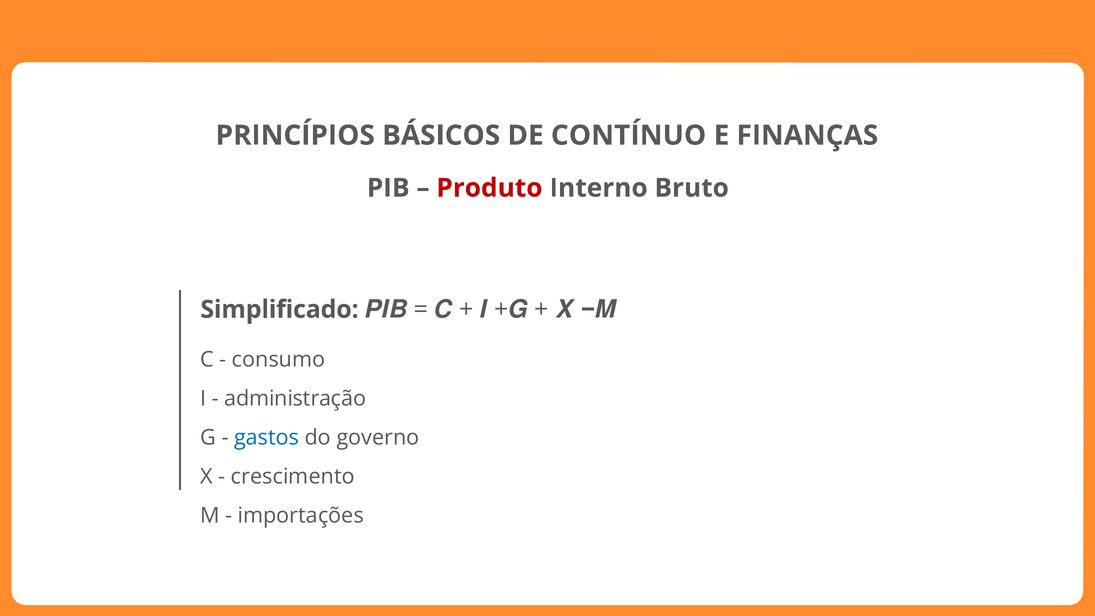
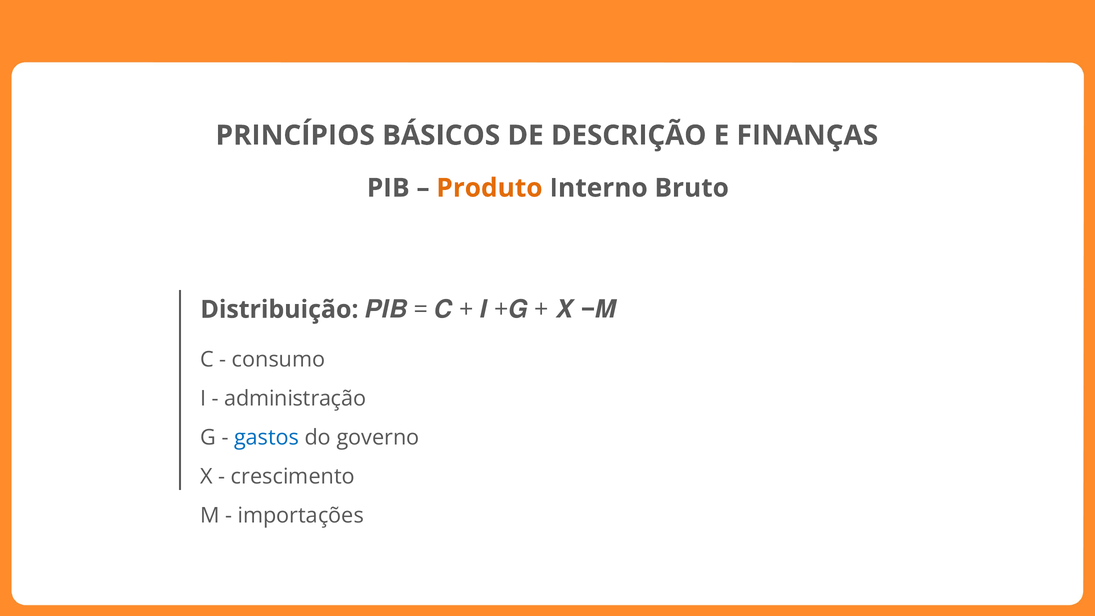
CONTÍNUO: CONTÍNUO -> DESCRIÇÃO
Produto colour: red -> orange
Simplificado: Simplificado -> Distribuição
